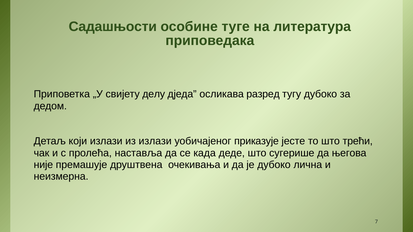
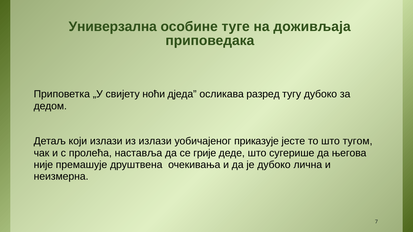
Садашњости: Садашњости -> Универзална
литература: литература -> доживљаја
делу: делу -> ноћи
трећи: трећи -> тугом
када: када -> грије
